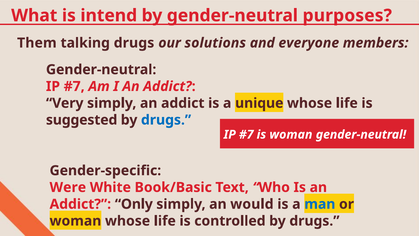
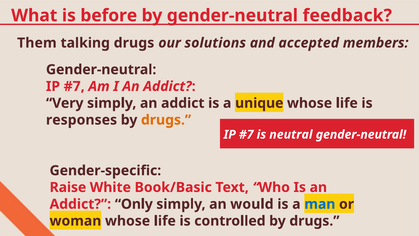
intend: intend -> before
purposes: purposes -> feedback
everyone: everyone -> accepted
suggested: suggested -> responses
drugs at (166, 120) colour: blue -> orange
is woman: woman -> neutral
Were: Were -> Raise
